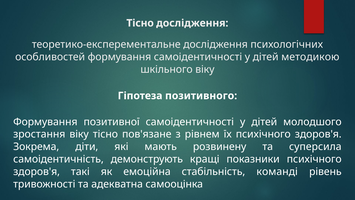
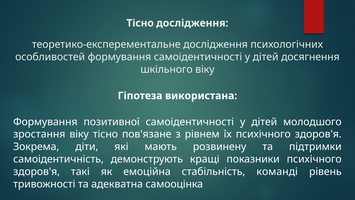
методикою: методикою -> досягнення
позитивного: позитивного -> використана
суперсила: суперсила -> підтримки
